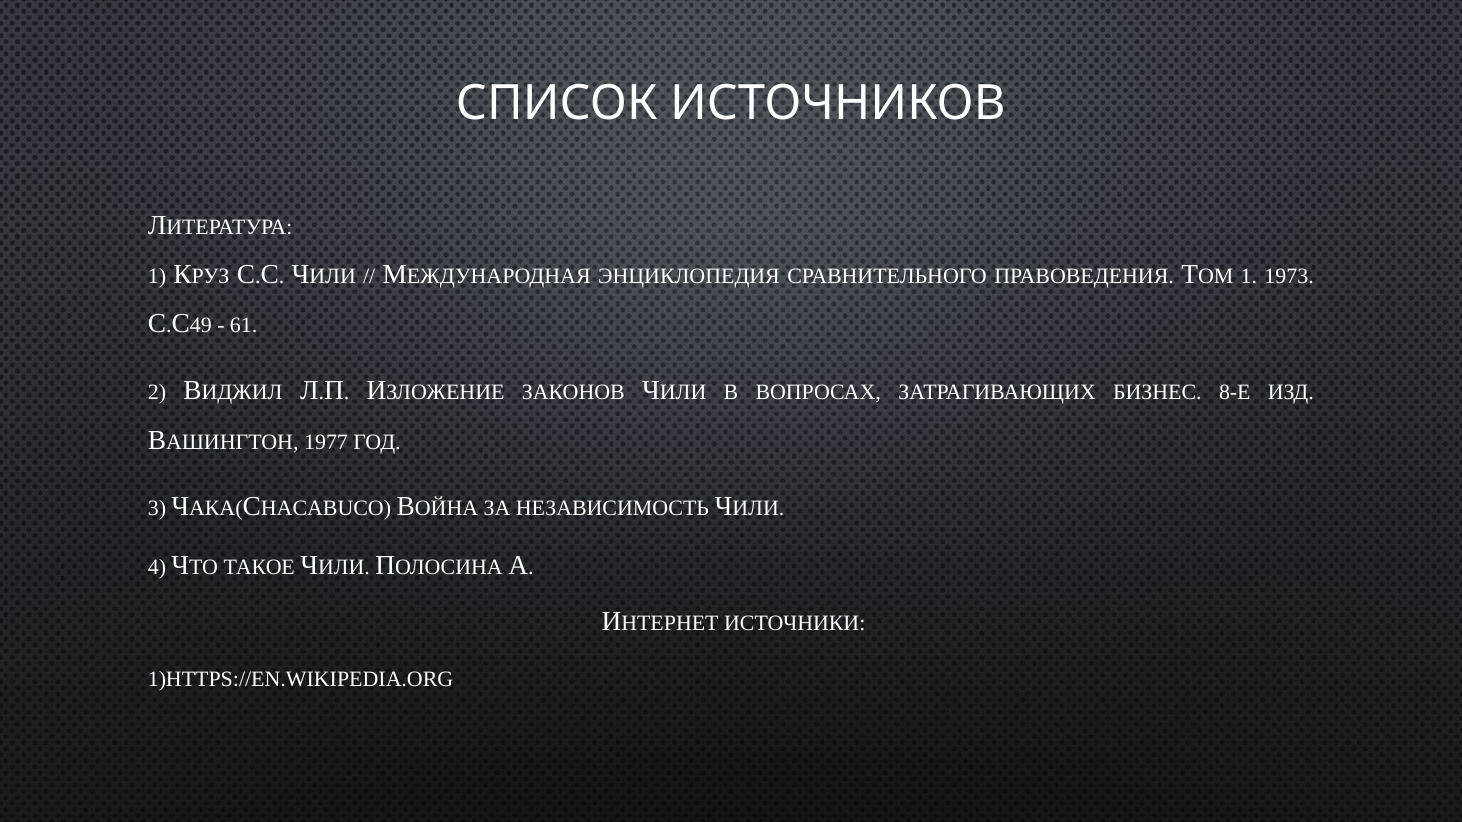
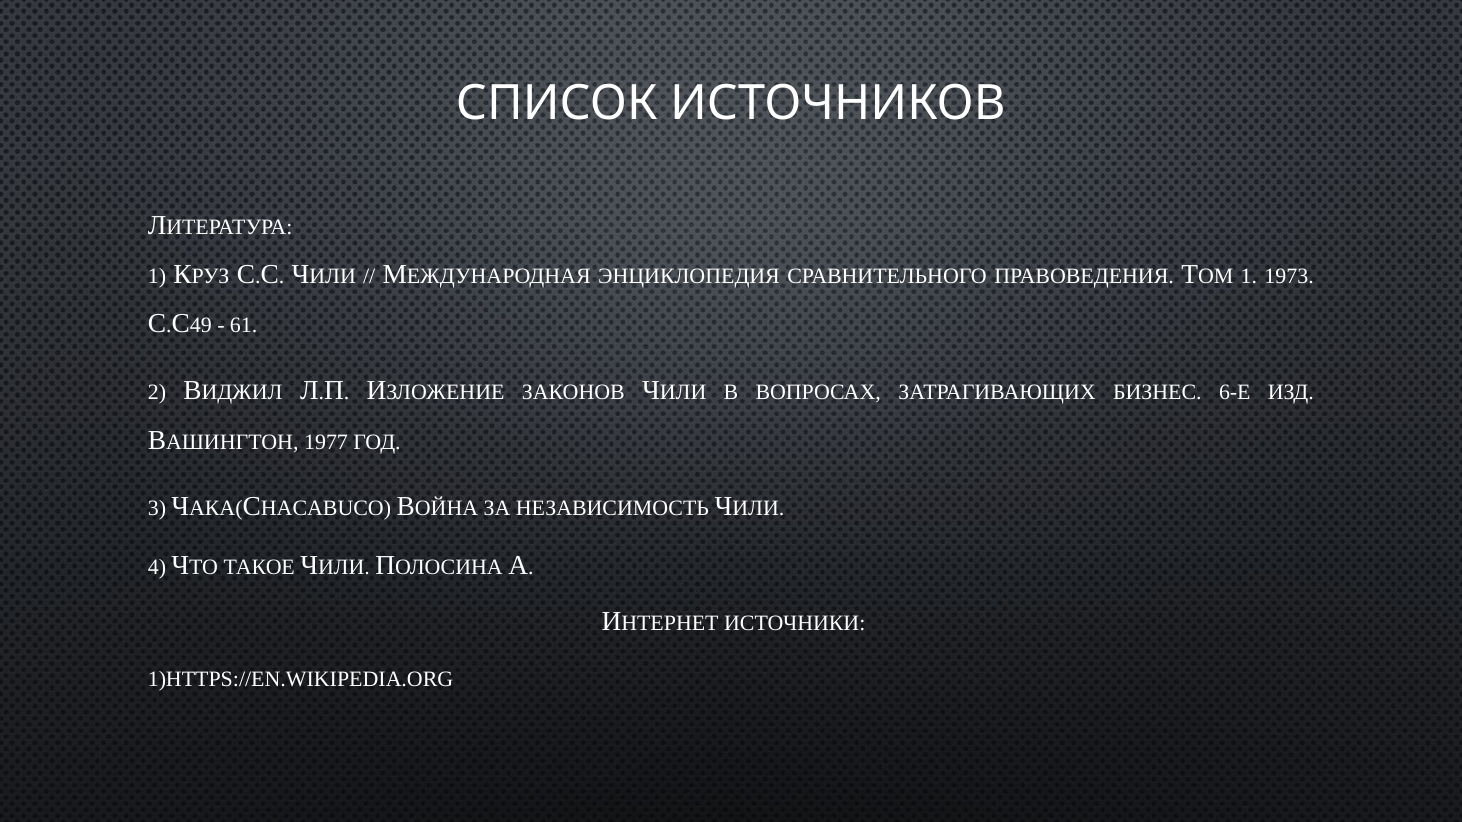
8-Е: 8-Е -> 6-Е
